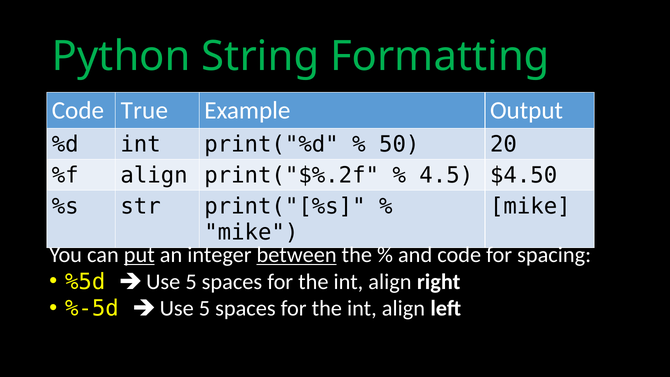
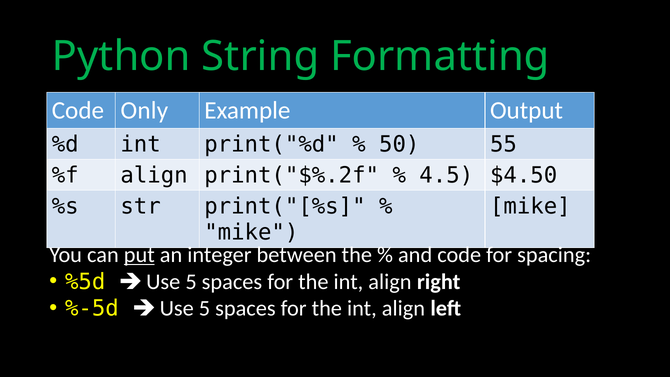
True: True -> Only
20: 20 -> 55
between underline: present -> none
